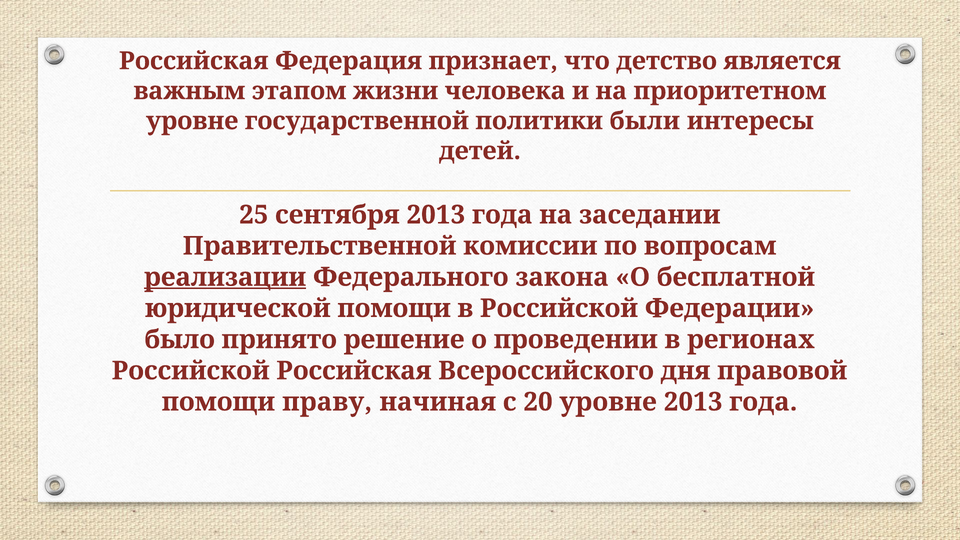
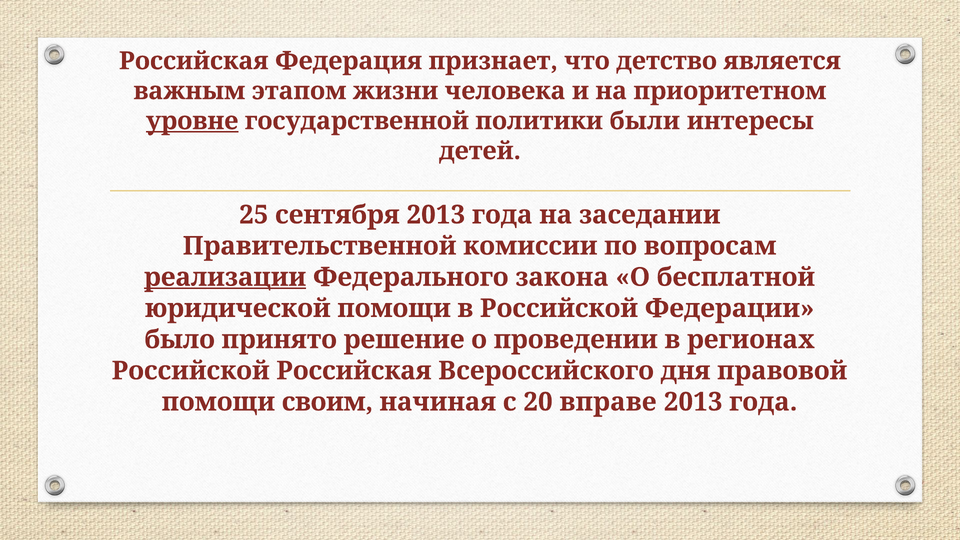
уровне at (192, 121) underline: none -> present
праву: праву -> своим
20 уровне: уровне -> вправе
